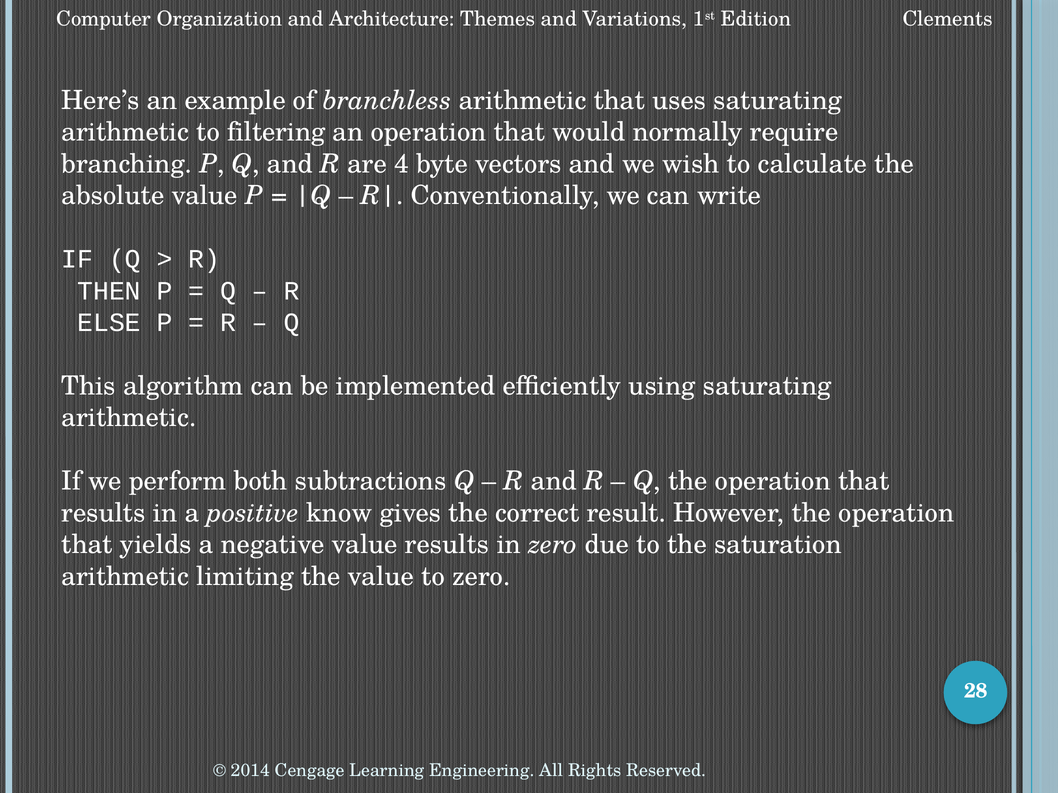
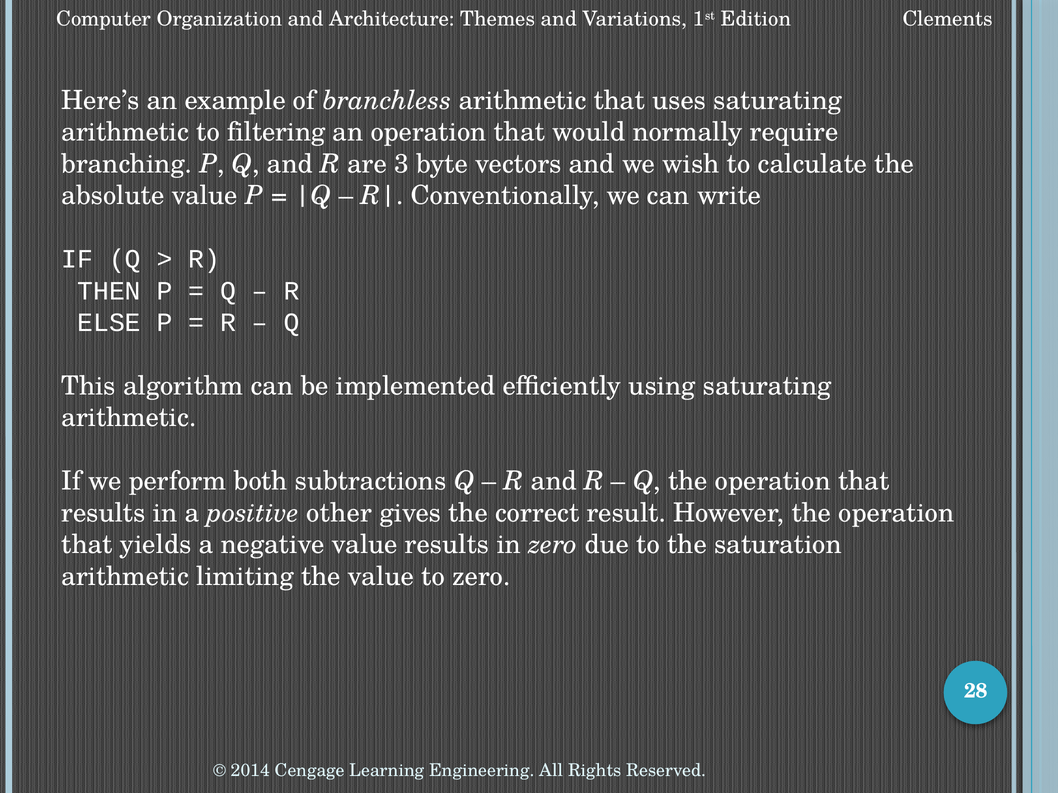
4: 4 -> 3
know: know -> other
